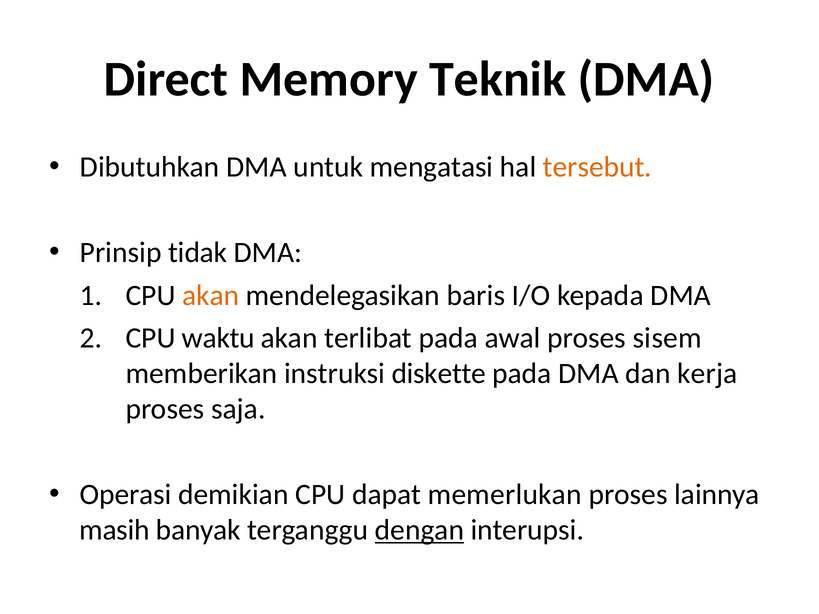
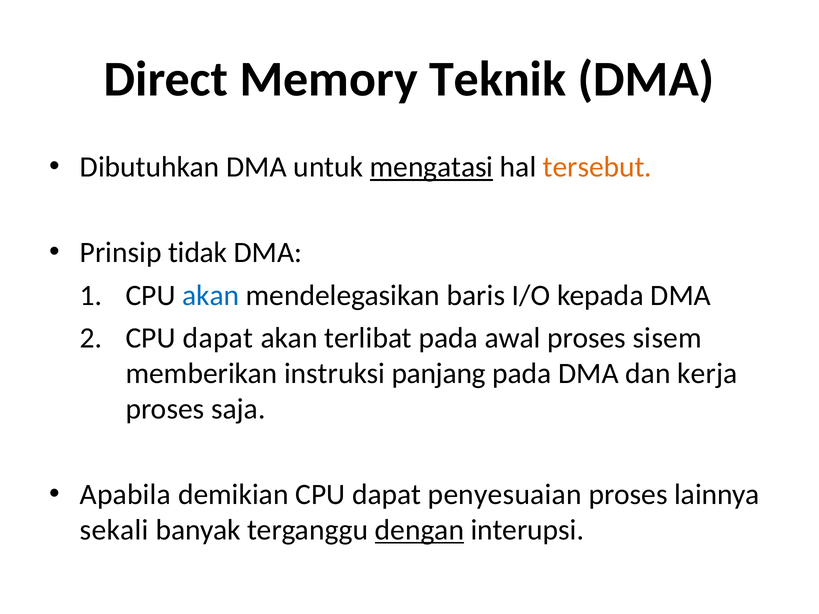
mengatasi underline: none -> present
akan at (211, 295) colour: orange -> blue
waktu at (218, 338): waktu -> dapat
diskette: diskette -> panjang
Operasi: Operasi -> Apabila
memerlukan: memerlukan -> penyesuaian
masih: masih -> sekali
